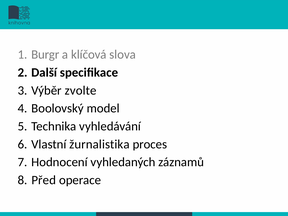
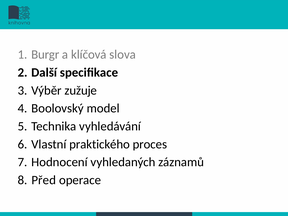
zvolte: zvolte -> zužuje
žurnalistika: žurnalistika -> praktického
